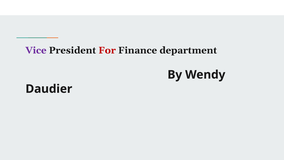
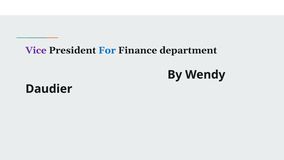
For colour: red -> blue
